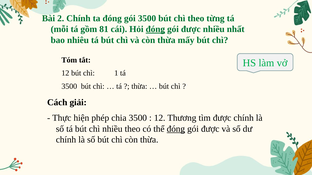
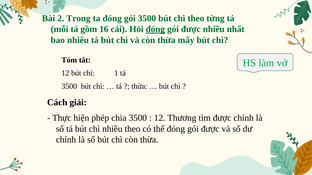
2 Chính: Chính -> Trong
81: 81 -> 16
đóng at (176, 129) underline: present -> none
